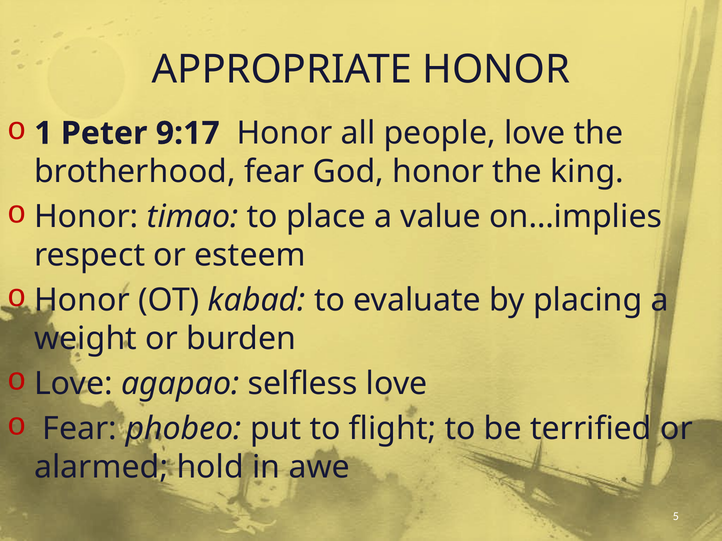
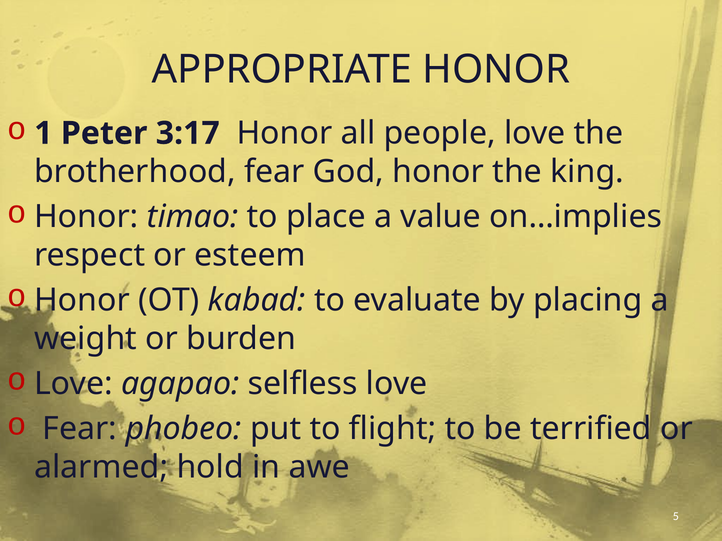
9:17: 9:17 -> 3:17
